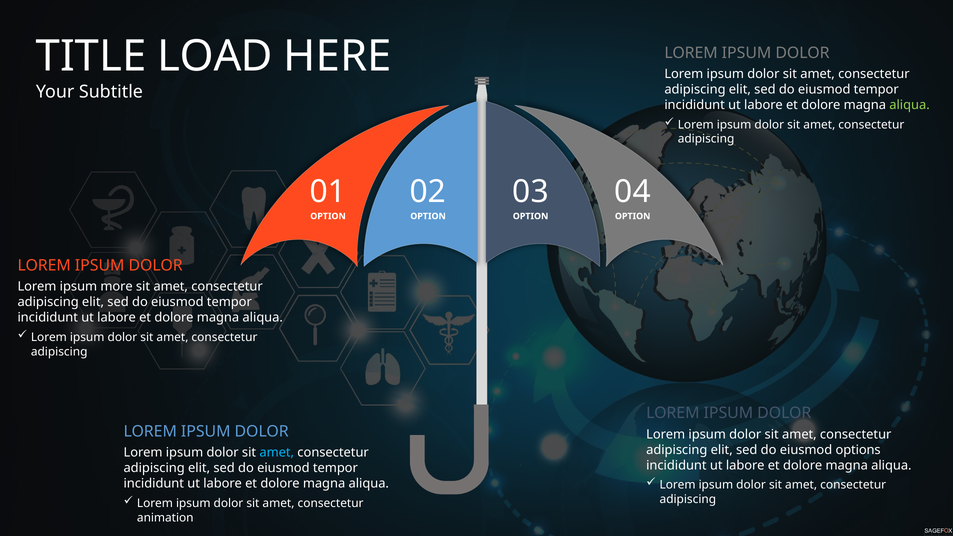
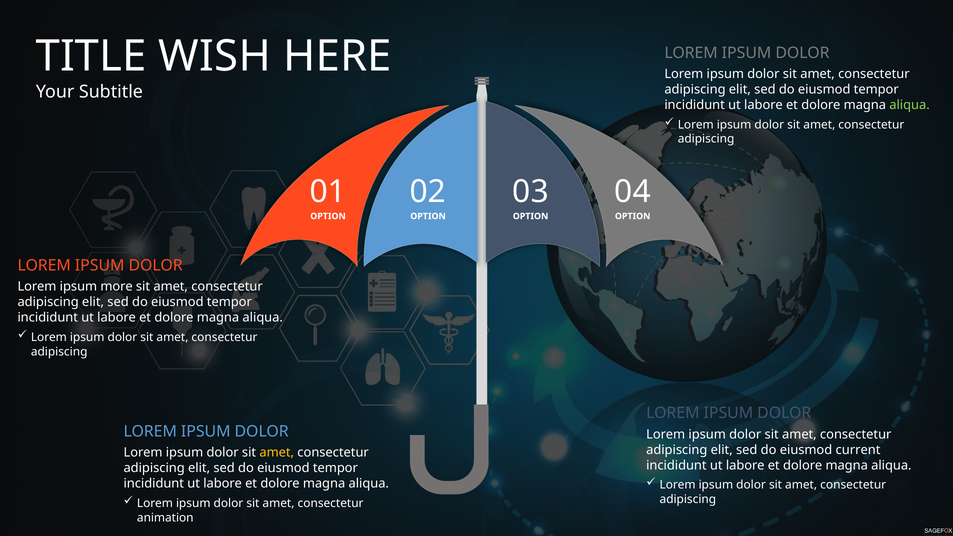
LOAD: LOAD -> WISH
options: options -> current
amet at (277, 453) colour: light blue -> yellow
